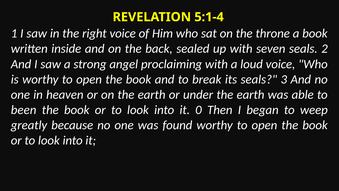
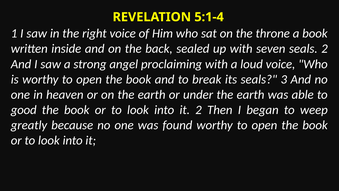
been: been -> good
it 0: 0 -> 2
